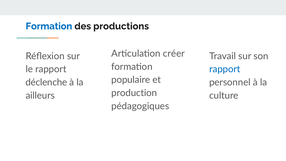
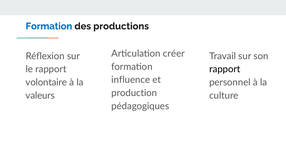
rapport at (225, 69) colour: blue -> black
populaire: populaire -> influence
déclenche: déclenche -> volontaire
ailleurs: ailleurs -> valeurs
